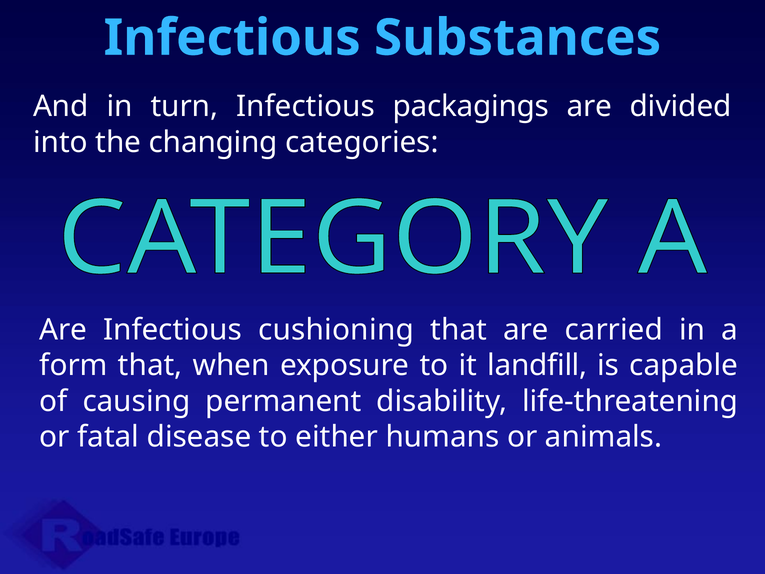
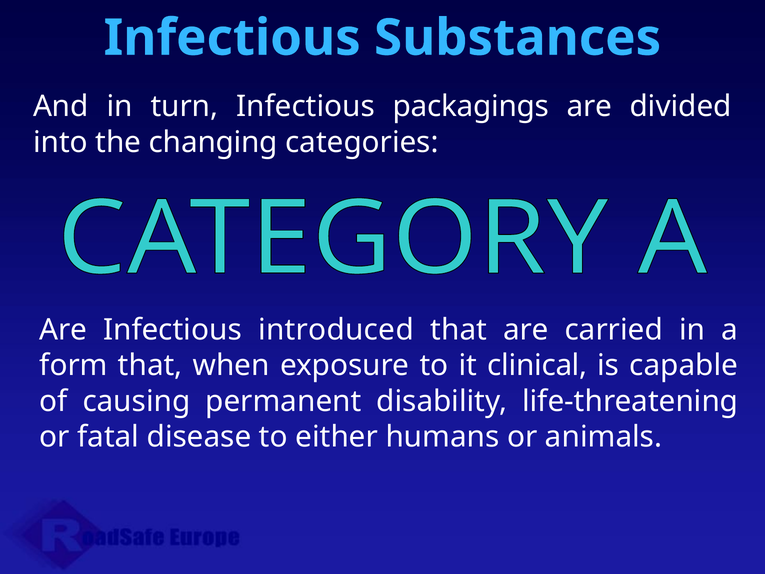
cushioning: cushioning -> introduced
landfill: landfill -> clinical
